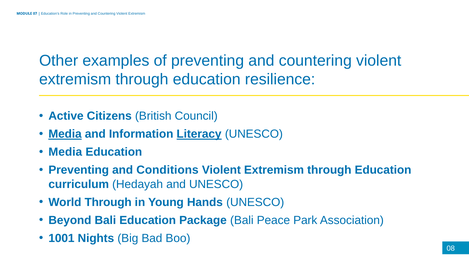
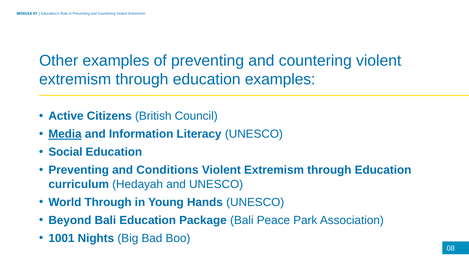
education resilience: resilience -> examples
Literacy underline: present -> none
Media at (65, 152): Media -> Social
